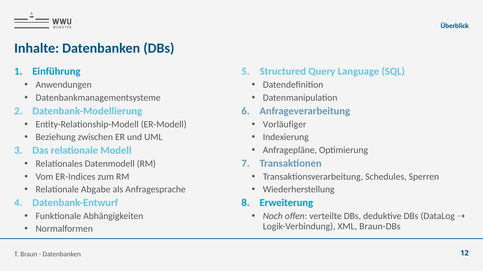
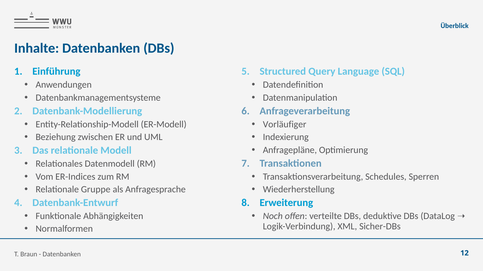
Abgabe: Abgabe -> Gruppe
Braun-DBs: Braun-DBs -> Sicher-DBs
